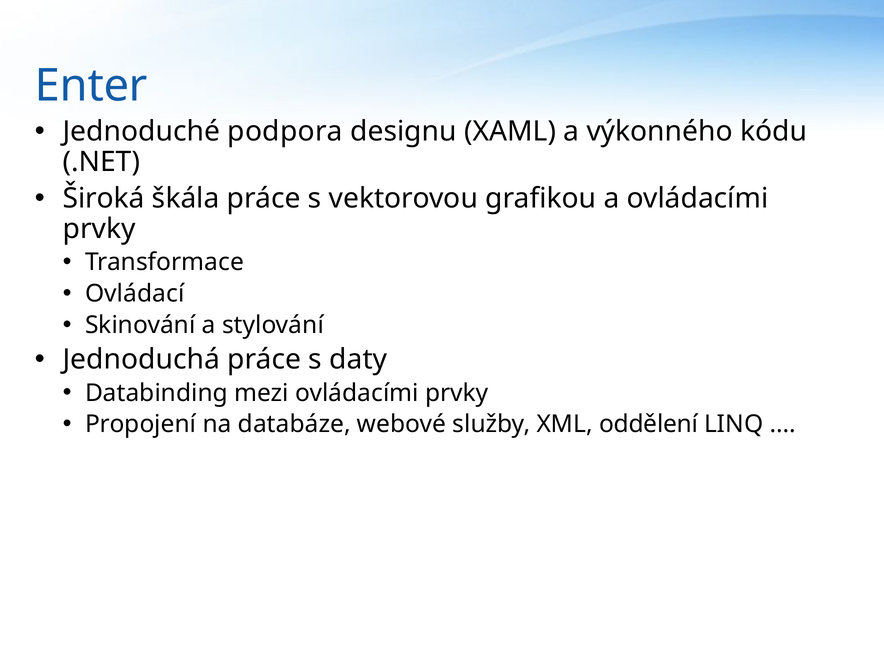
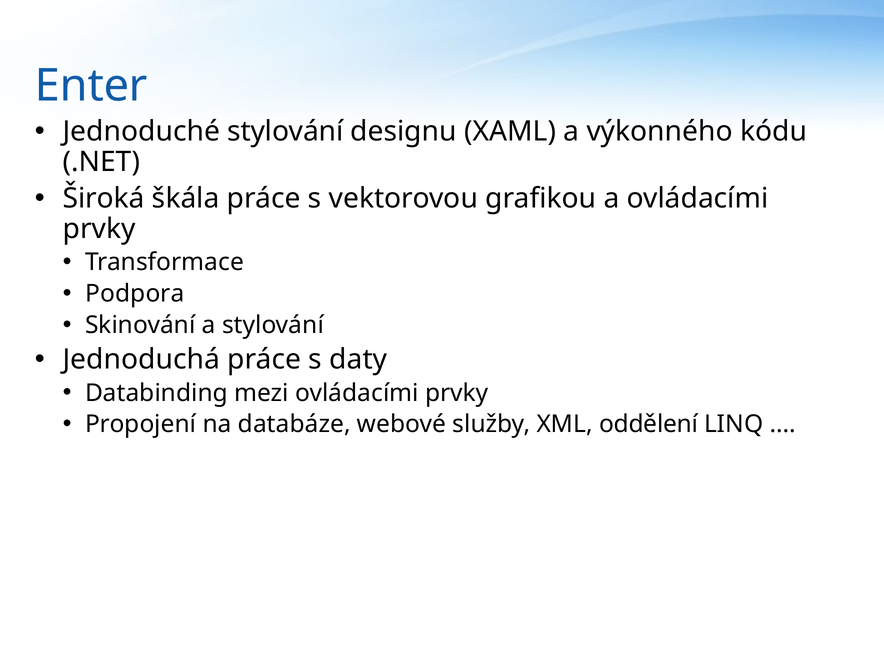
Jednoduché podpora: podpora -> stylování
Ovládací: Ovládací -> Podpora
